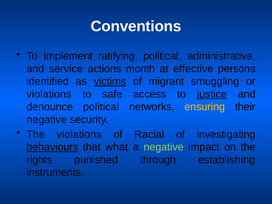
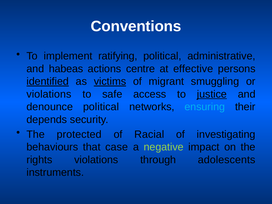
service: service -> habeas
month: month -> centre
identified underline: none -> present
ensuring colour: yellow -> light blue
negative at (47, 120): negative -> depends
The violations: violations -> protected
behaviours underline: present -> none
what: what -> case
rights punished: punished -> violations
establishing: establishing -> adolescents
